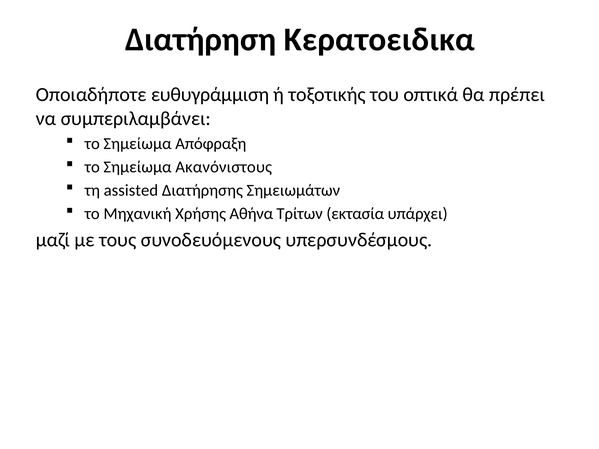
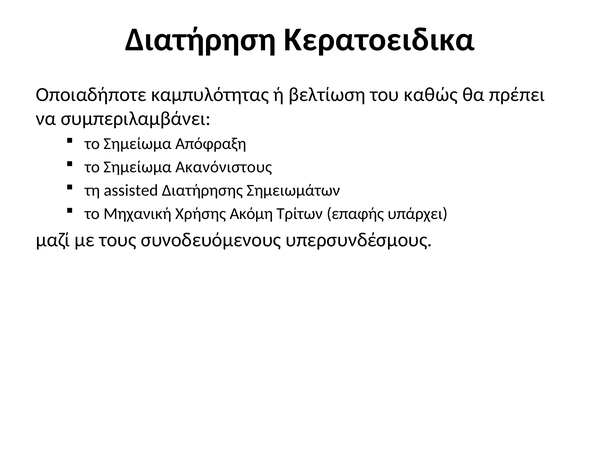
ευθυγράμμιση: ευθυγράμμιση -> καμπυλότητας
τοξοτικής: τοξοτικής -> βελτίωση
οπτικά: οπτικά -> καθώς
Αθήνα: Αθήνα -> Ακόμη
εκτασία: εκτασία -> επαφής
